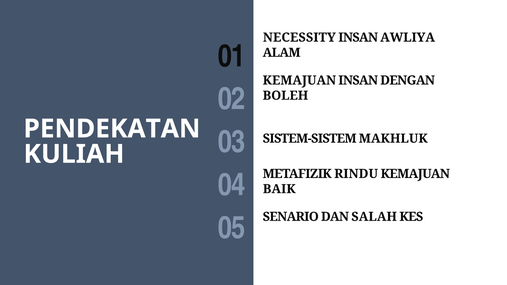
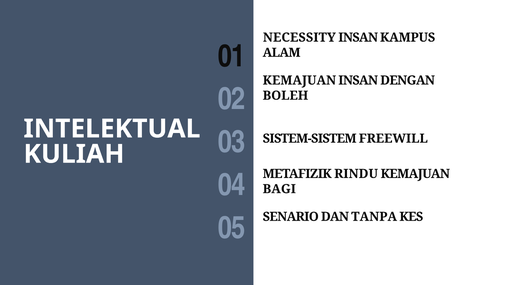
AWLIYA: AWLIYA -> KAMPUS
PENDEKATAN: PENDEKATAN -> INTELEKTUAL
MAKHLUK: MAKHLUK -> FREEWILL
BAIK: BAIK -> BAGI
SALAH: SALAH -> TANPA
